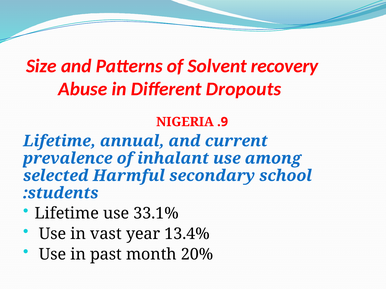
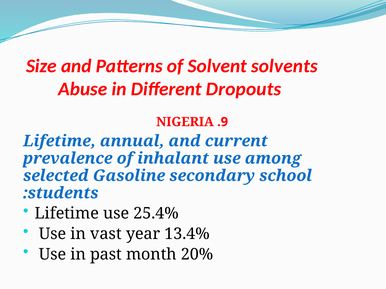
recovery: recovery -> solvents
Harmful: Harmful -> Gasoline
33.1%: 33.1% -> 25.4%
